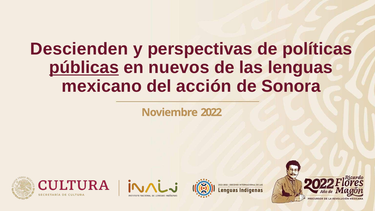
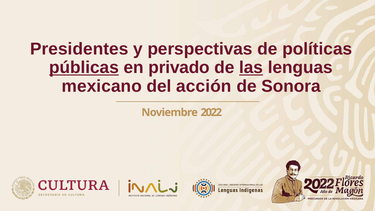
Descienden: Descienden -> Presidentes
nuevos: nuevos -> privado
las underline: none -> present
